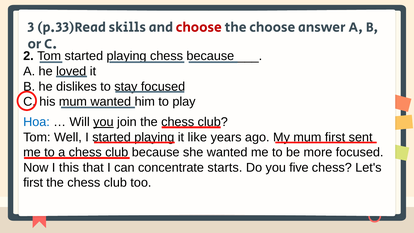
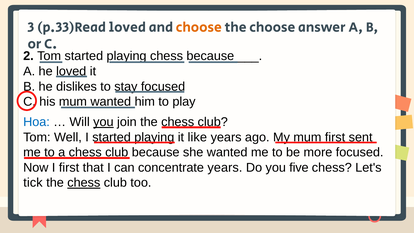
p.33)Read skills: skills -> loved
choose at (199, 27) colour: red -> orange
I this: this -> first
concentrate starts: starts -> years
first at (33, 183): first -> tick
chess at (84, 183) underline: none -> present
